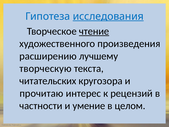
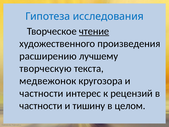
исследования underline: present -> none
читательских: читательских -> медвежонок
прочитаю at (41, 93): прочитаю -> частности
умение: умение -> тишину
